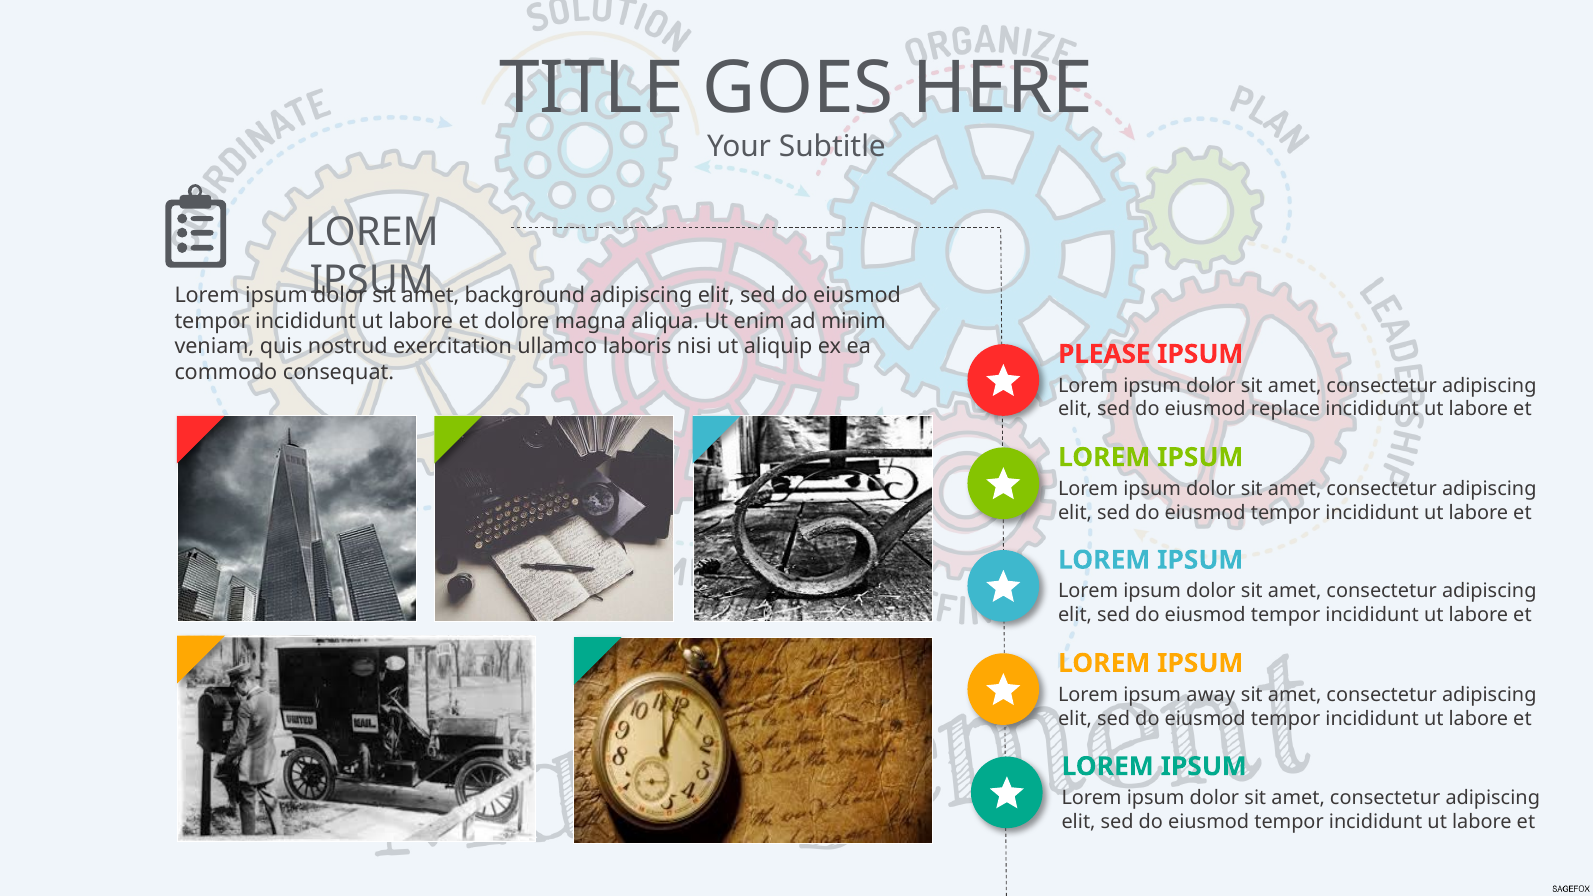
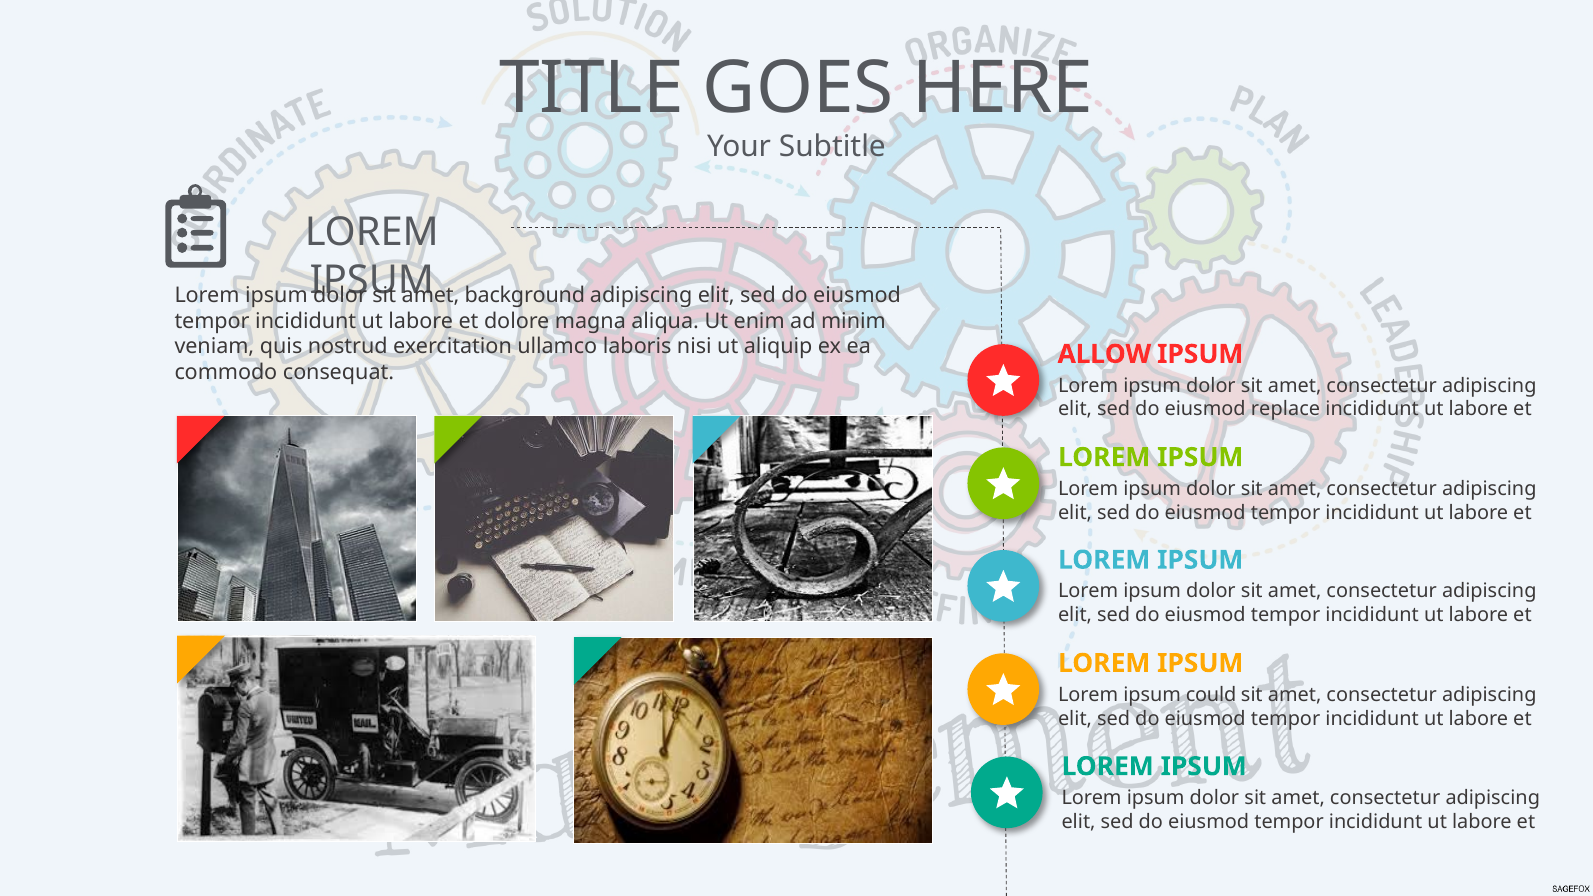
PLEASE: PLEASE -> ALLOW
away: away -> could
